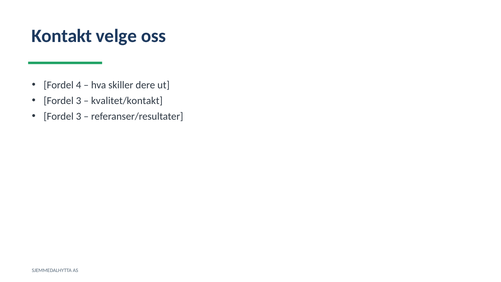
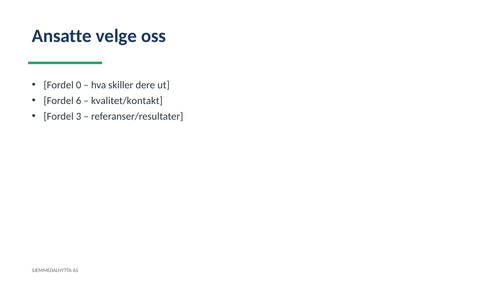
Kontakt: Kontakt -> Ansatte
4: 4 -> 0
3 at (79, 101): 3 -> 6
